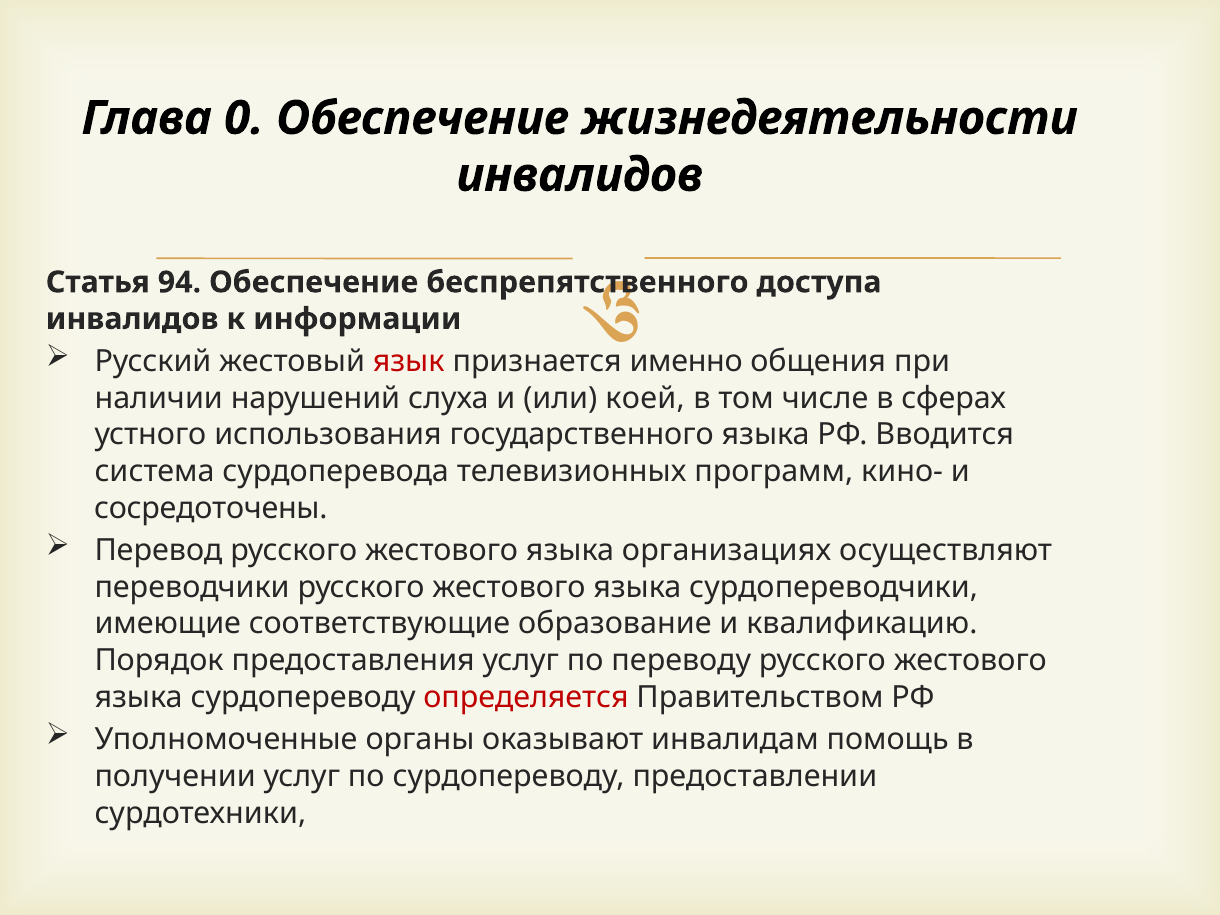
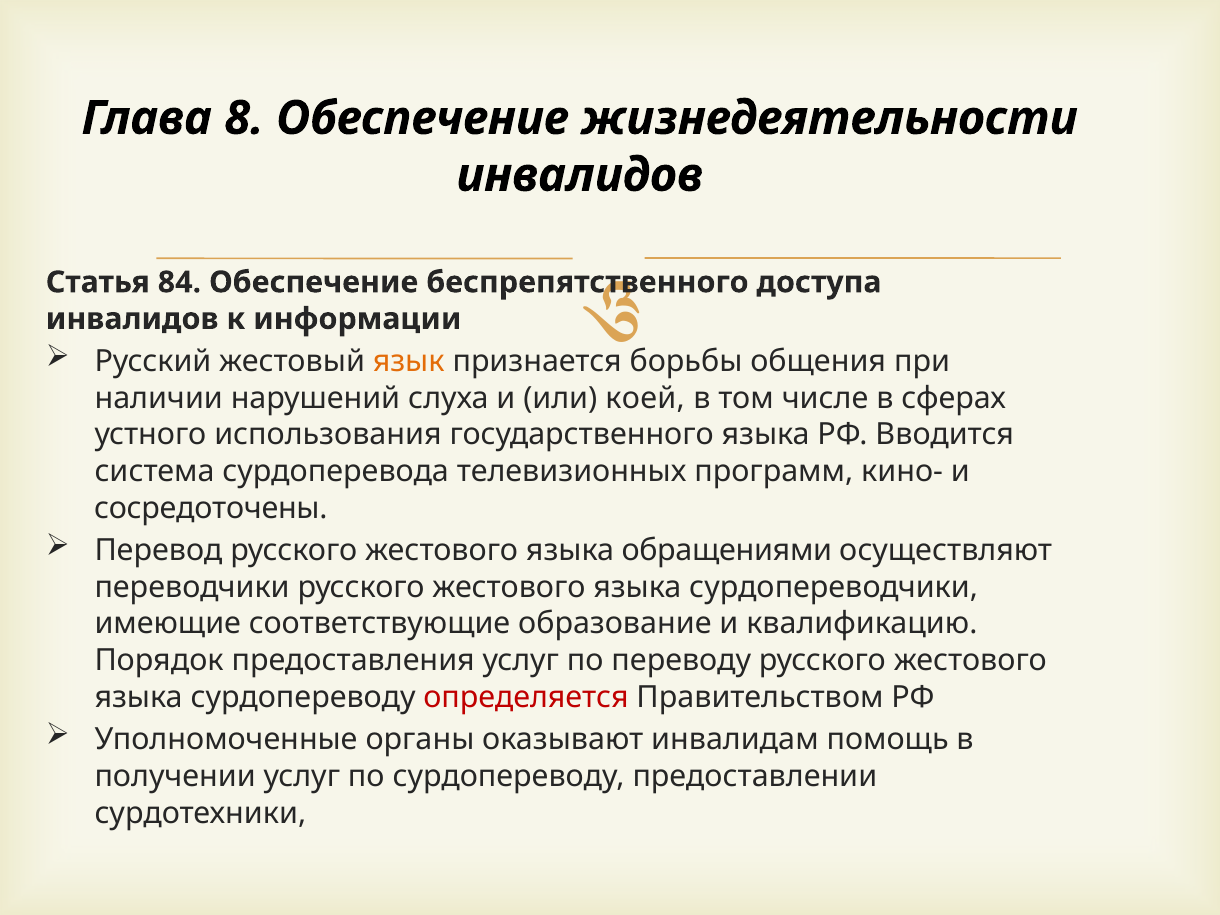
0: 0 -> 8
94: 94 -> 84
язык colour: red -> orange
именно: именно -> борьбы
организациях: организациях -> обращениями
